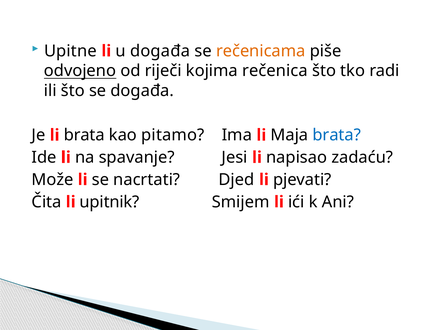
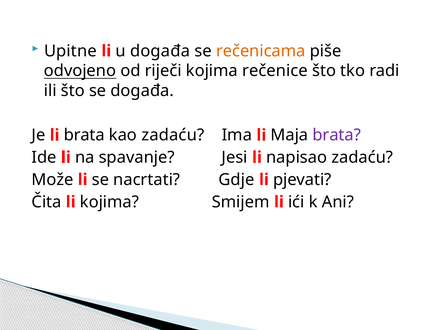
rečenica: rečenica -> rečenice
kao pitamo: pitamo -> zadaću
brata at (337, 135) colour: blue -> purple
Djed: Djed -> Gdje
li upitnik: upitnik -> kojima
